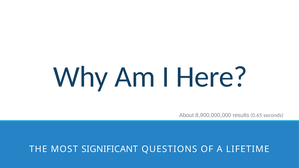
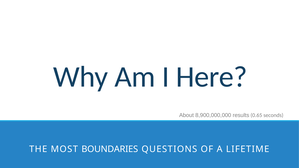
SIGNIFICANT: SIGNIFICANT -> BOUNDARIES
